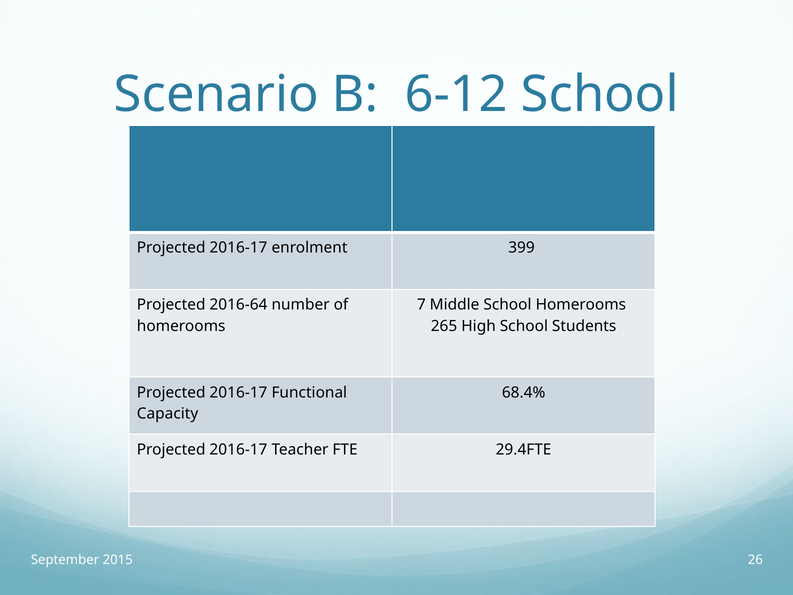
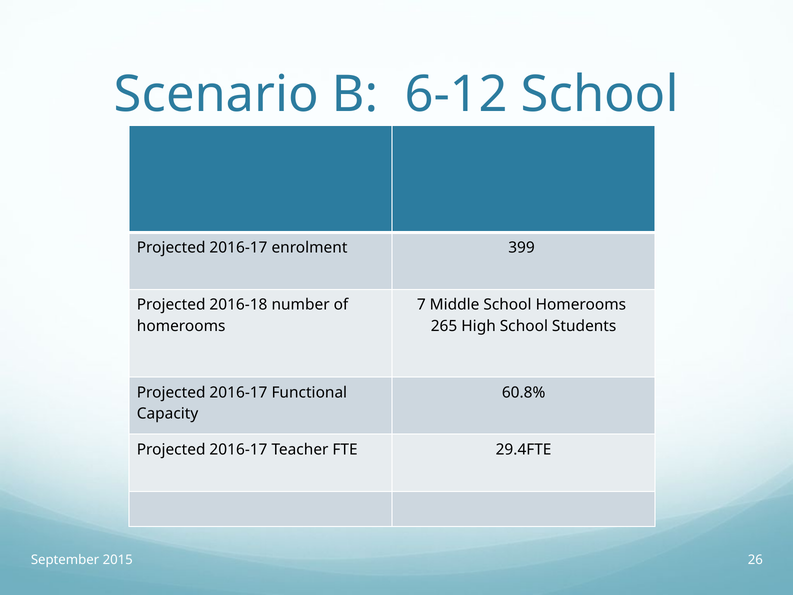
2016-64: 2016-64 -> 2016-18
68.4%: 68.4% -> 60.8%
